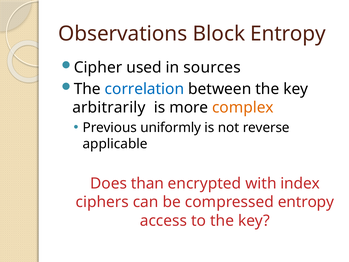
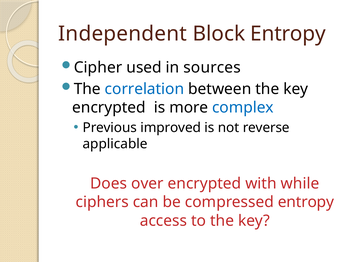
Observations: Observations -> Independent
arbitrarily at (109, 108): arbitrarily -> encrypted
complex colour: orange -> blue
uniformly: uniformly -> improved
than: than -> over
index: index -> while
